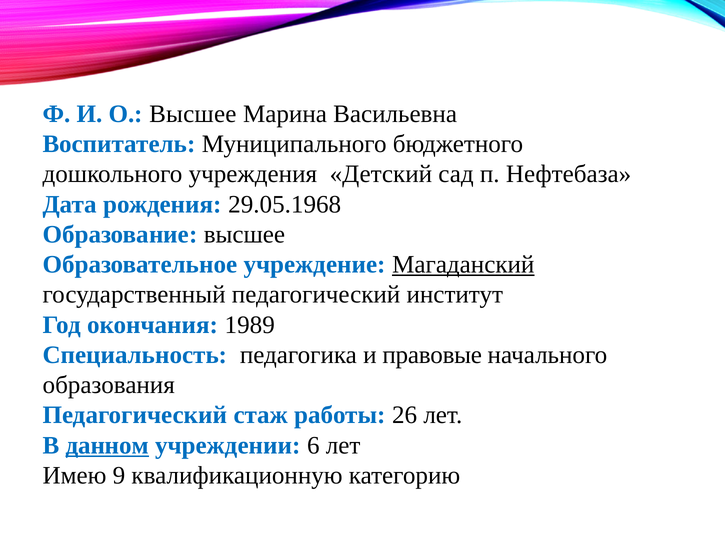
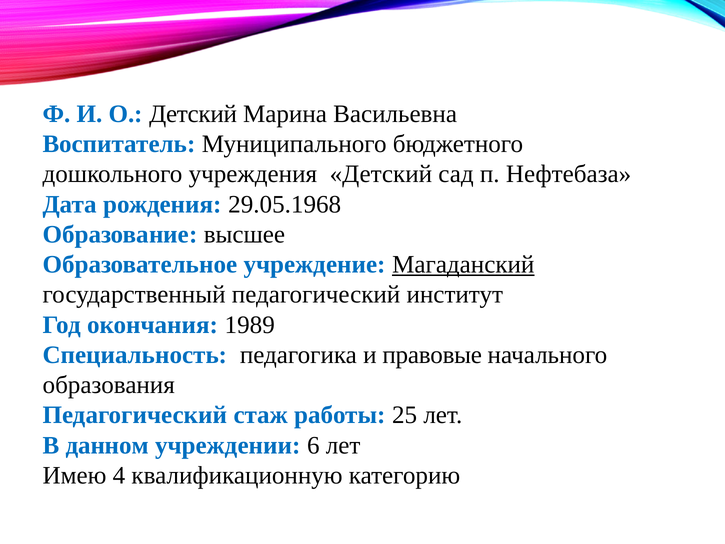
О Высшее: Высшее -> Детский
26: 26 -> 25
данном underline: present -> none
9: 9 -> 4
